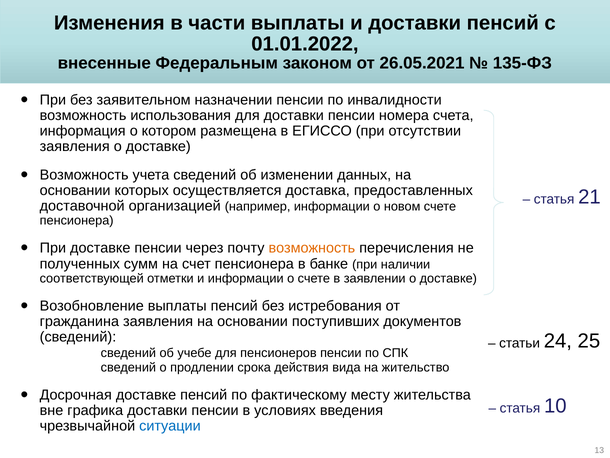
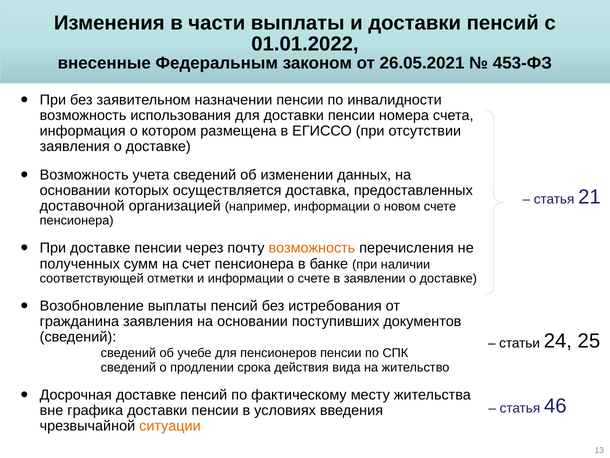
135-ФЗ: 135-ФЗ -> 453-ФЗ
10: 10 -> 46
ситуации colour: blue -> orange
